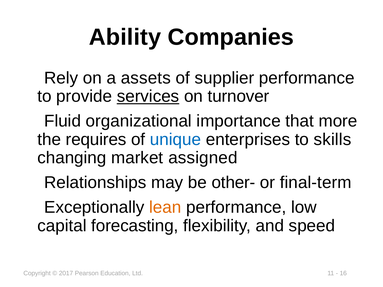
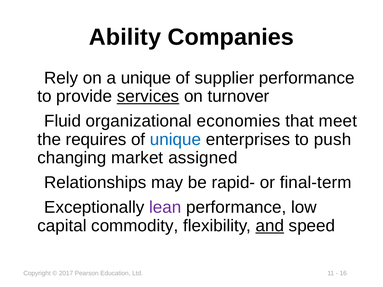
a assets: assets -> unique
importance: importance -> economies
more: more -> meet
skills: skills -> push
other-: other- -> rapid-
lean colour: orange -> purple
forecasting: forecasting -> commodity
and underline: none -> present
